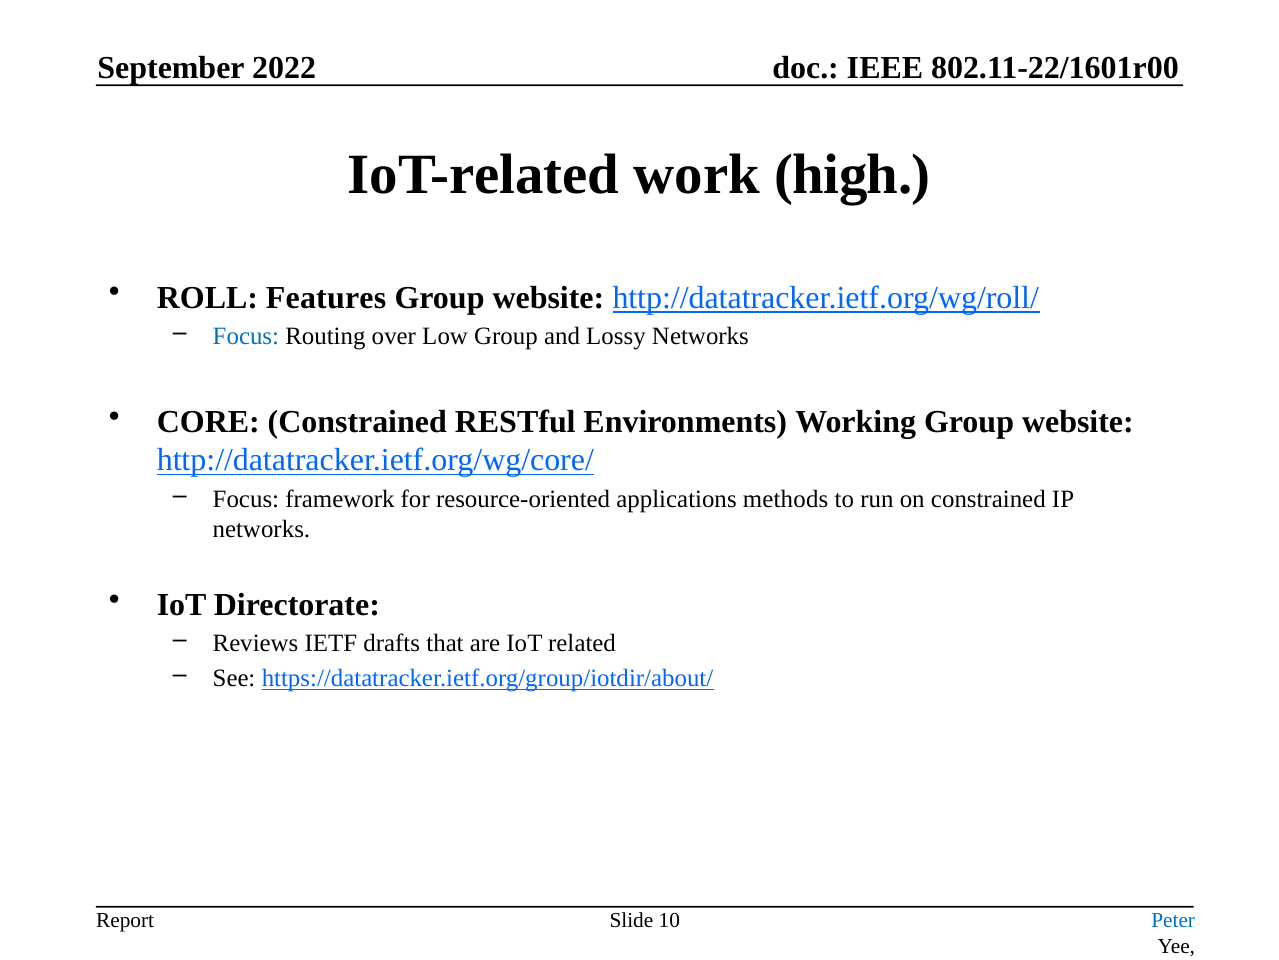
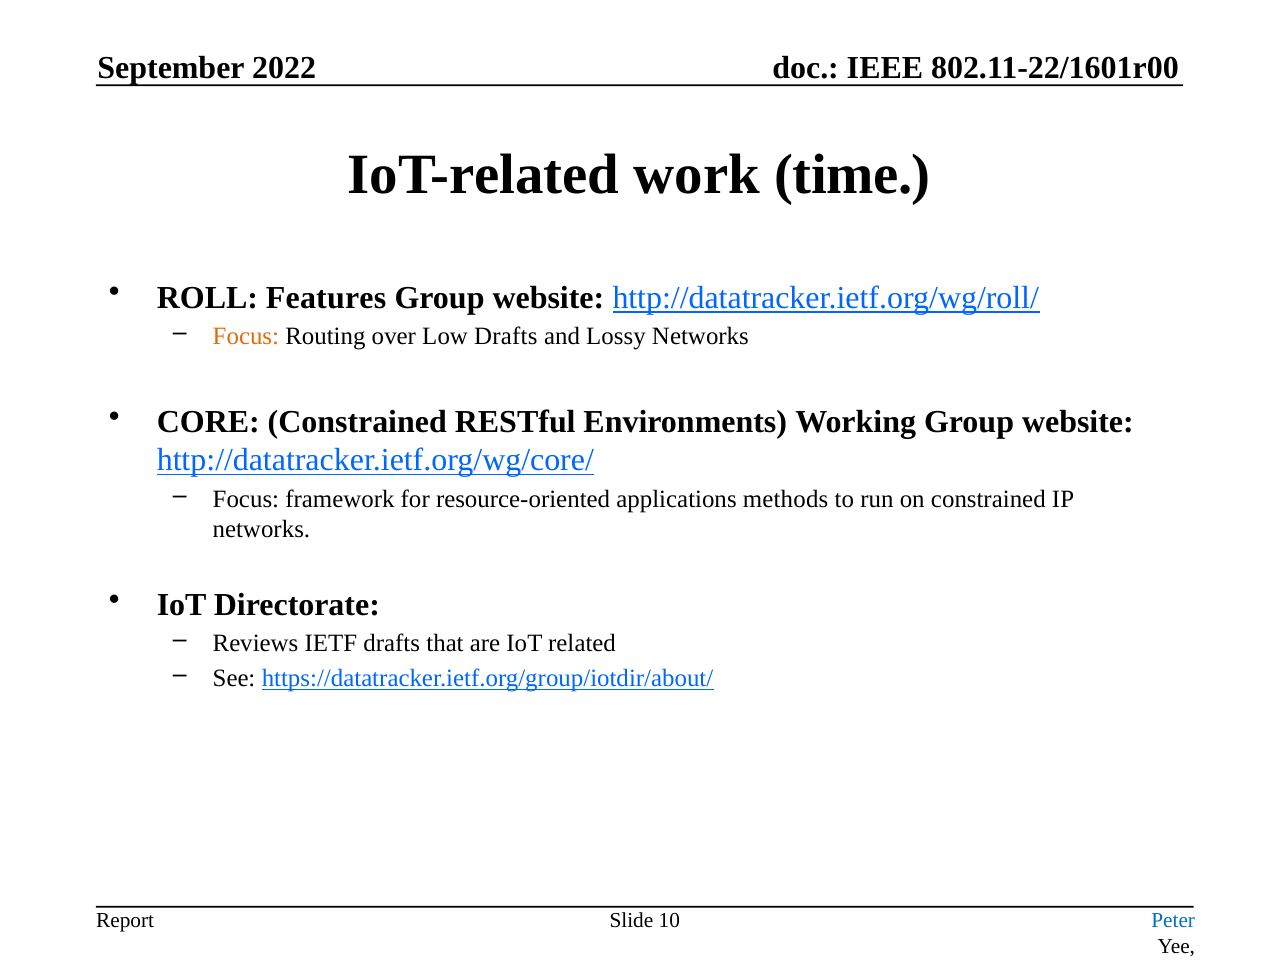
high: high -> time
Focus at (246, 336) colour: blue -> orange
Low Group: Group -> Drafts
